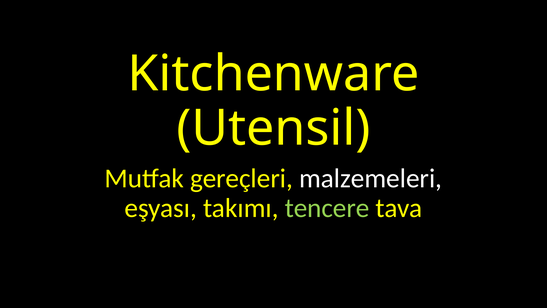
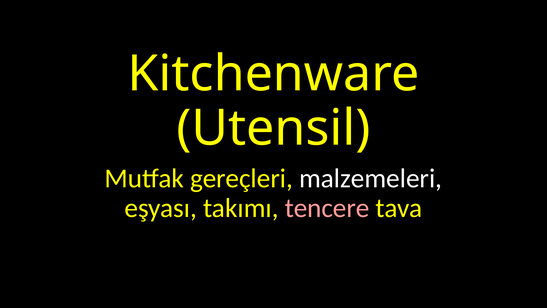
tencere colour: light green -> pink
